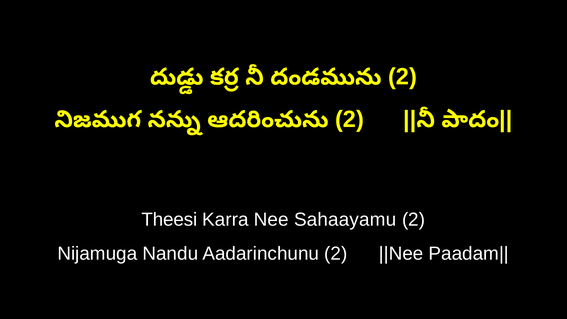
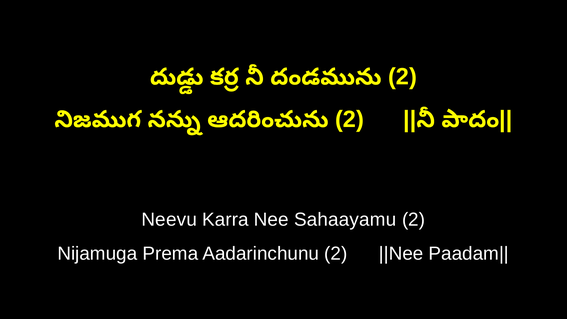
Theesi: Theesi -> Neevu
Nandu: Nandu -> Prema
